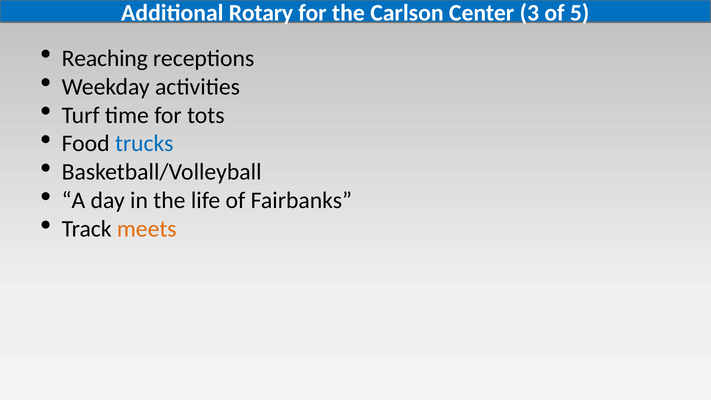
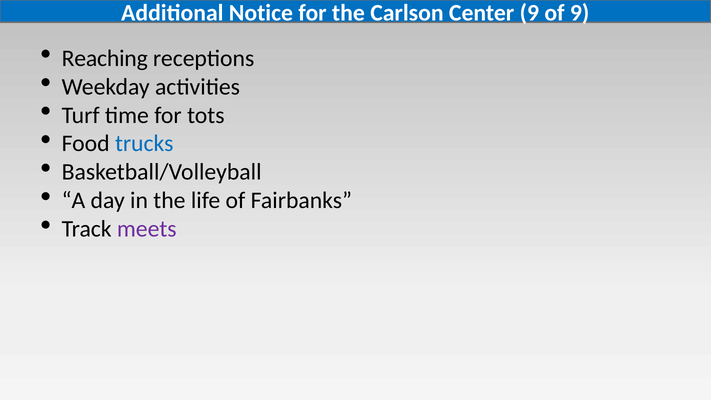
Rotary: Rotary -> Notice
Center 3: 3 -> 9
of 5: 5 -> 9
meets colour: orange -> purple
